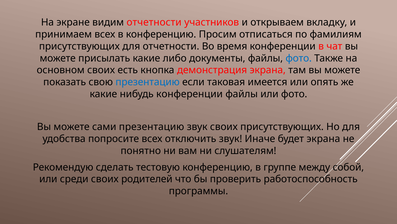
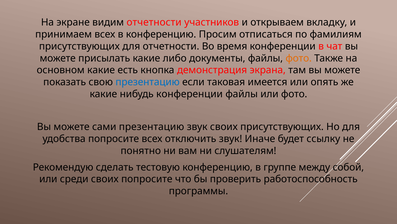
фото at (299, 58) colour: blue -> orange
основном своих: своих -> какие
будет экрана: экрана -> ссылку
своих родителей: родителей -> попросите
